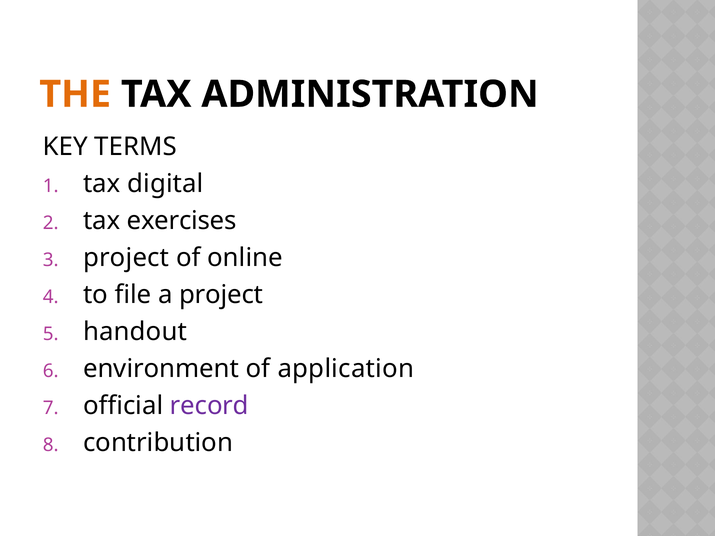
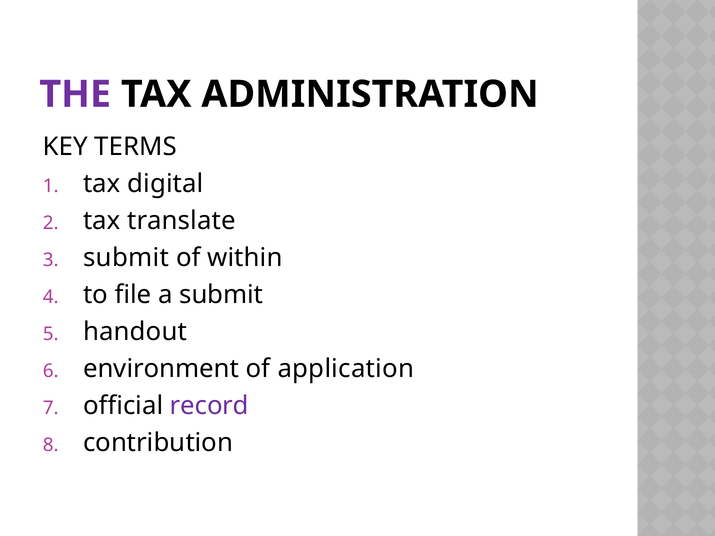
THE colour: orange -> purple
exercises: exercises -> translate
project at (126, 258): project -> submit
online: online -> within
a project: project -> submit
